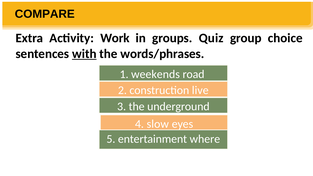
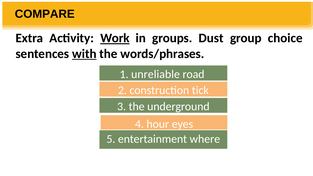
Work underline: none -> present
Quiz: Quiz -> Dust
weekends: weekends -> unreliable
live: live -> tick
slow: slow -> hour
